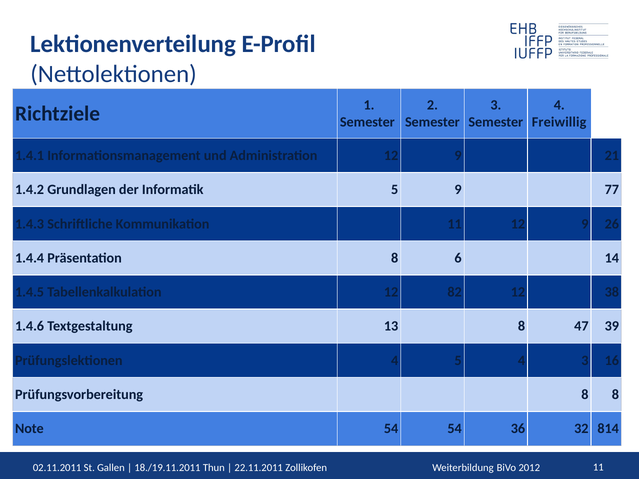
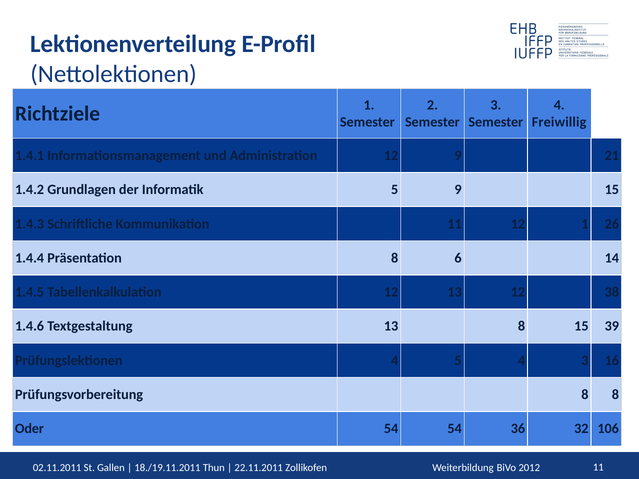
9 77: 77 -> 15
11 12 9: 9 -> 1
12 82: 82 -> 13
8 47: 47 -> 15
Note: Note -> Oder
814: 814 -> 106
